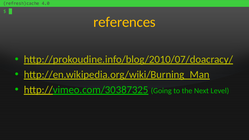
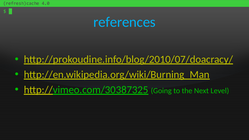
references colour: yellow -> light blue
